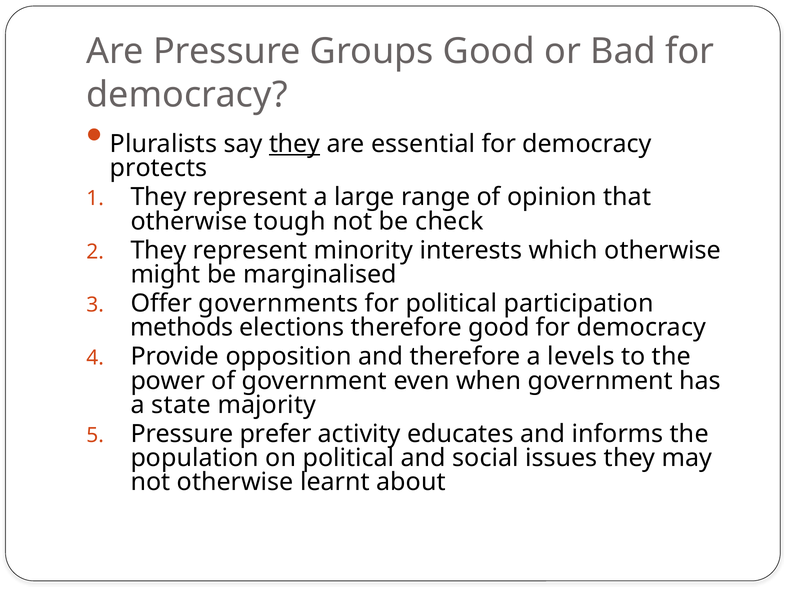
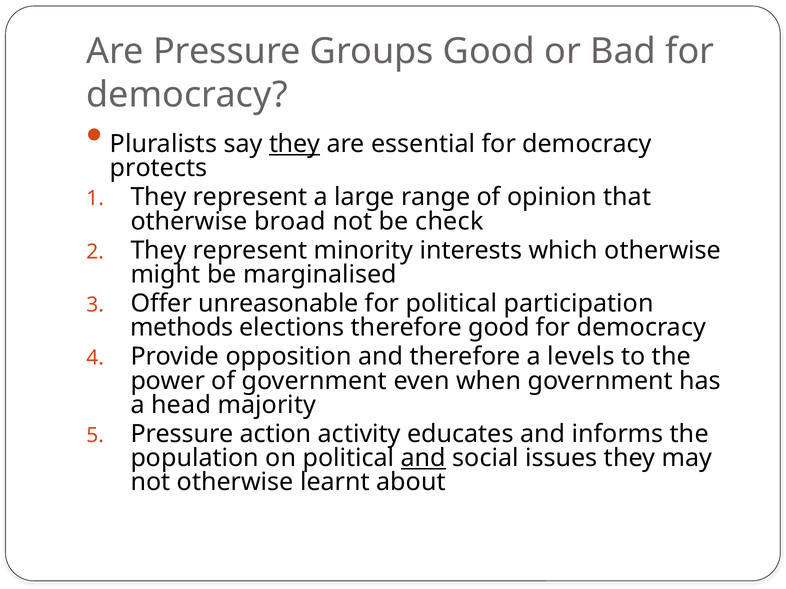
tough: tough -> broad
governments: governments -> unreasonable
state: state -> head
prefer: prefer -> action
and at (423, 458) underline: none -> present
